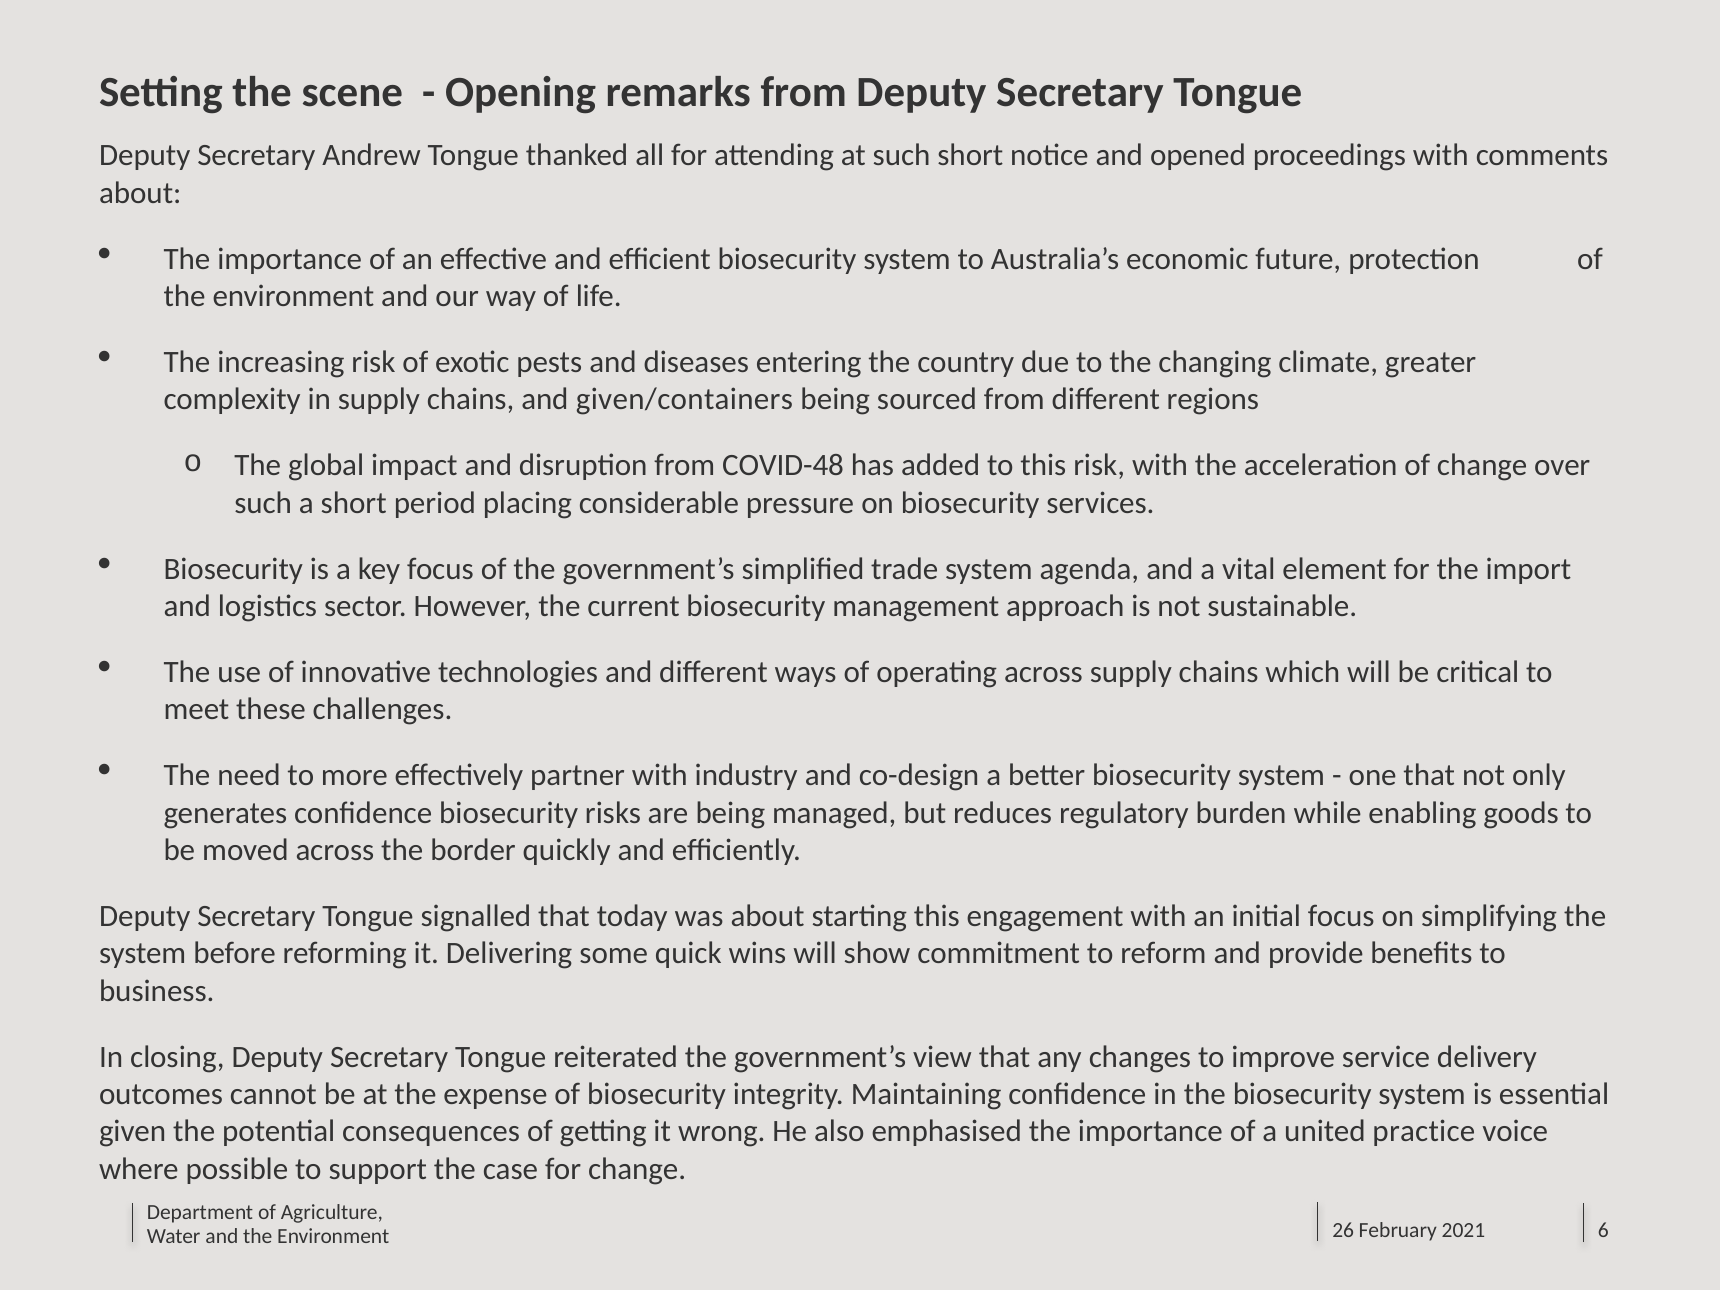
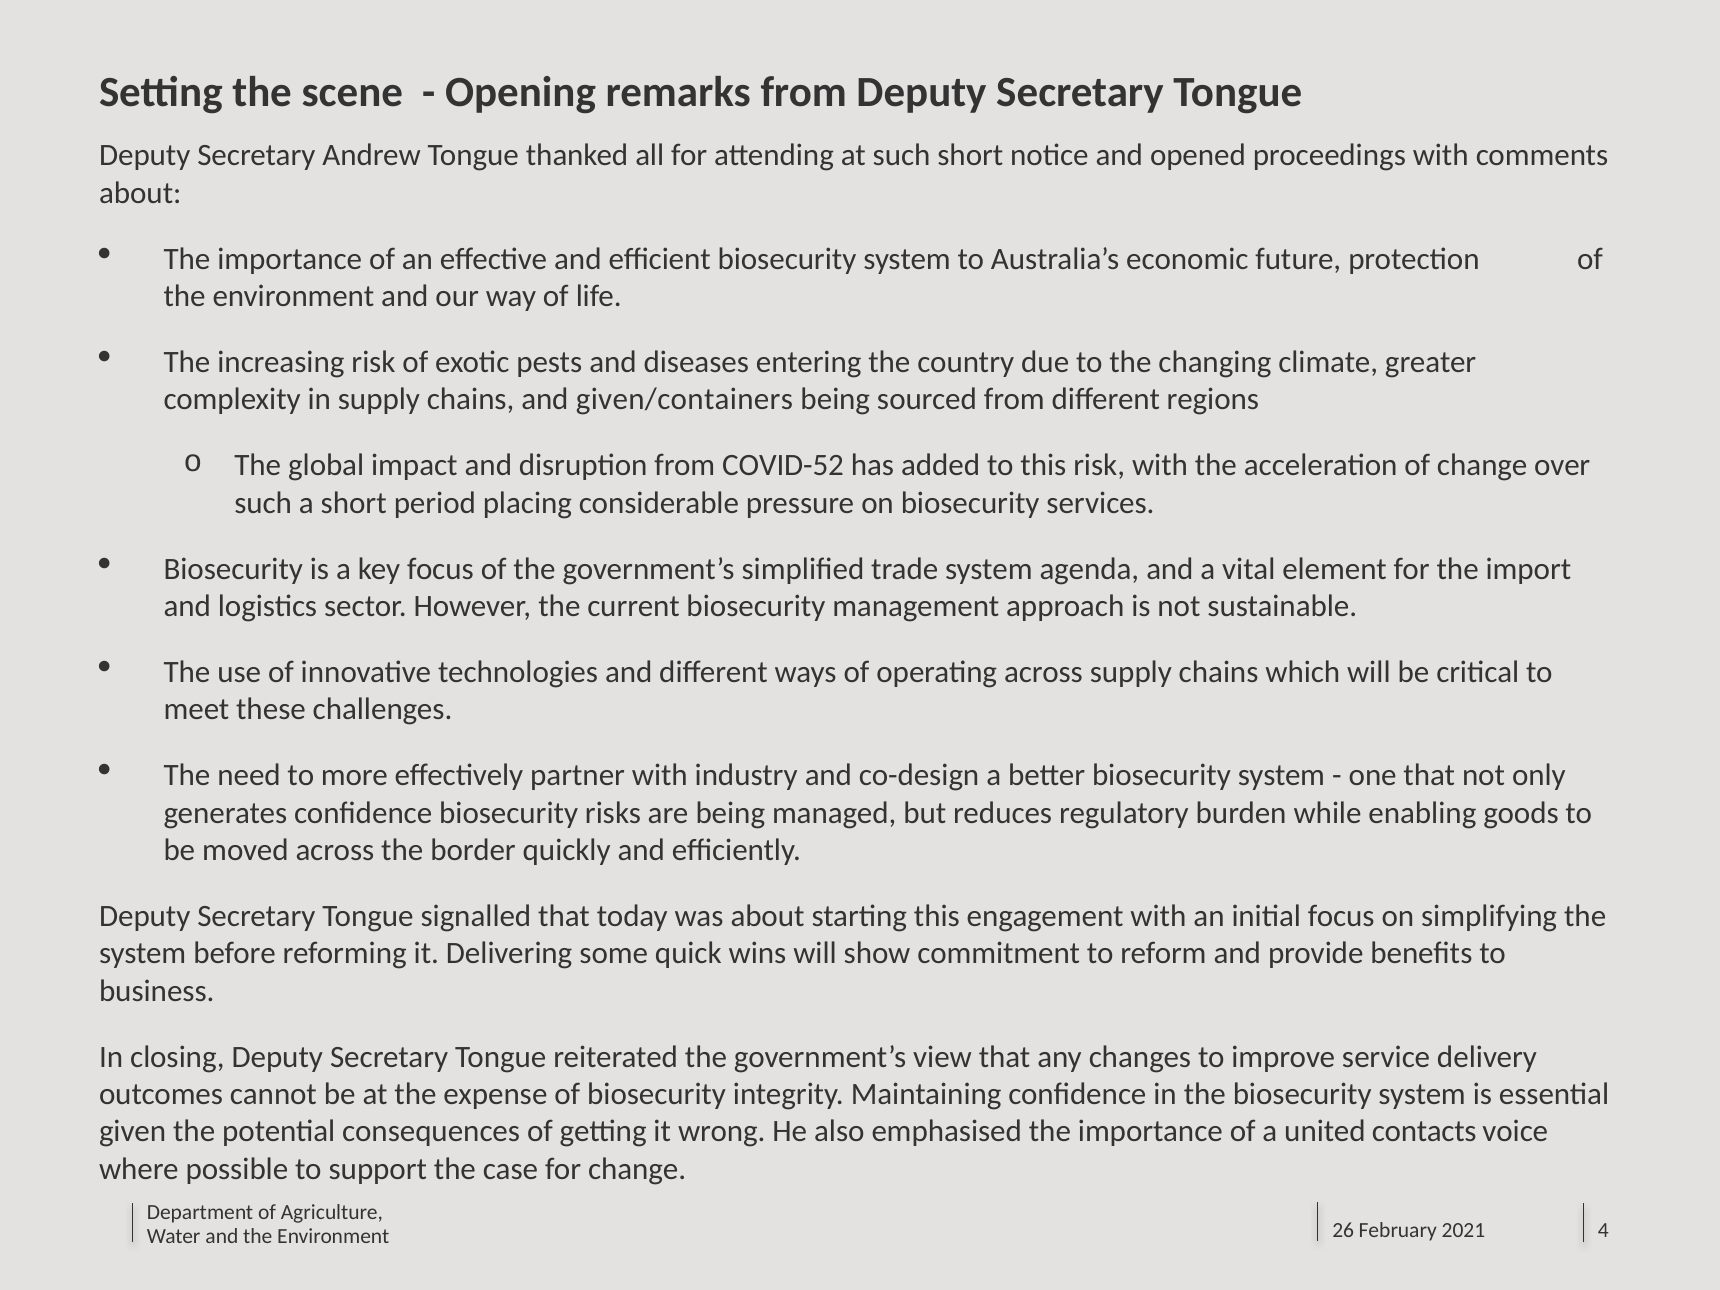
COVID-48: COVID-48 -> COVID-52
practice: practice -> contacts
6: 6 -> 4
